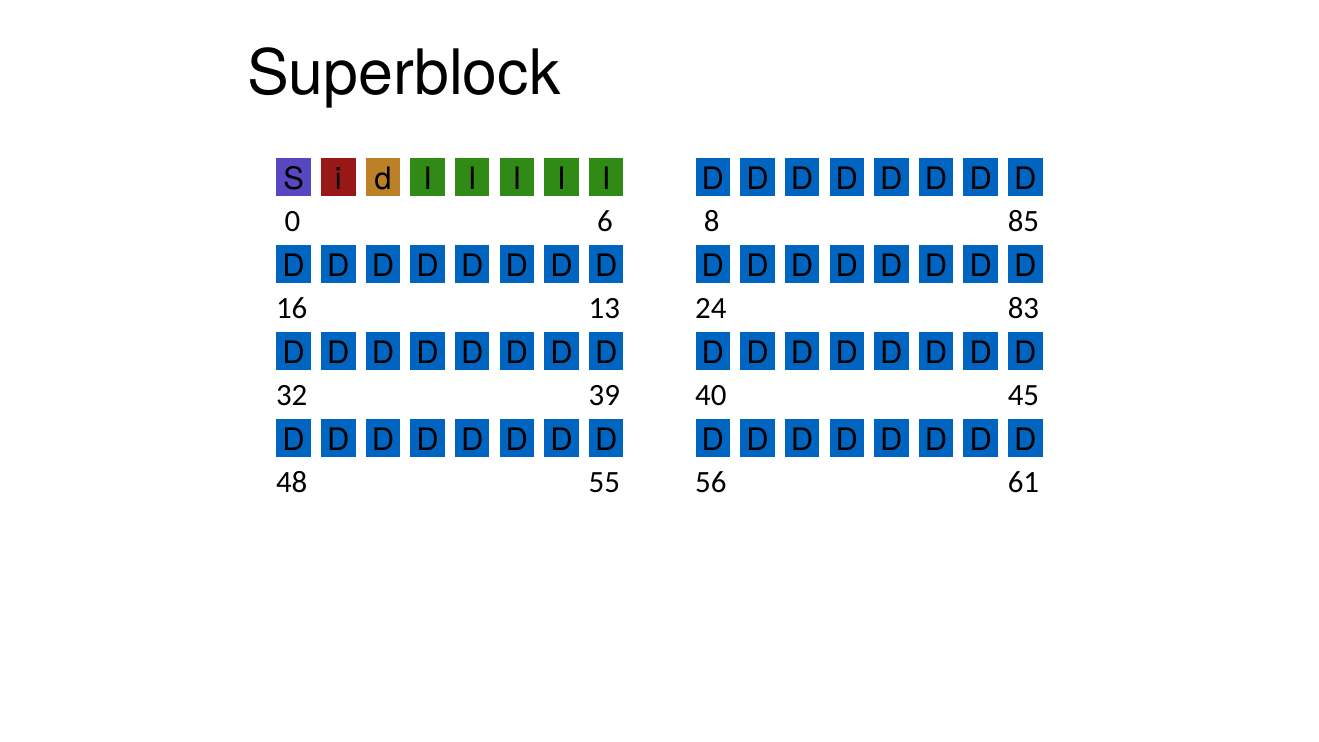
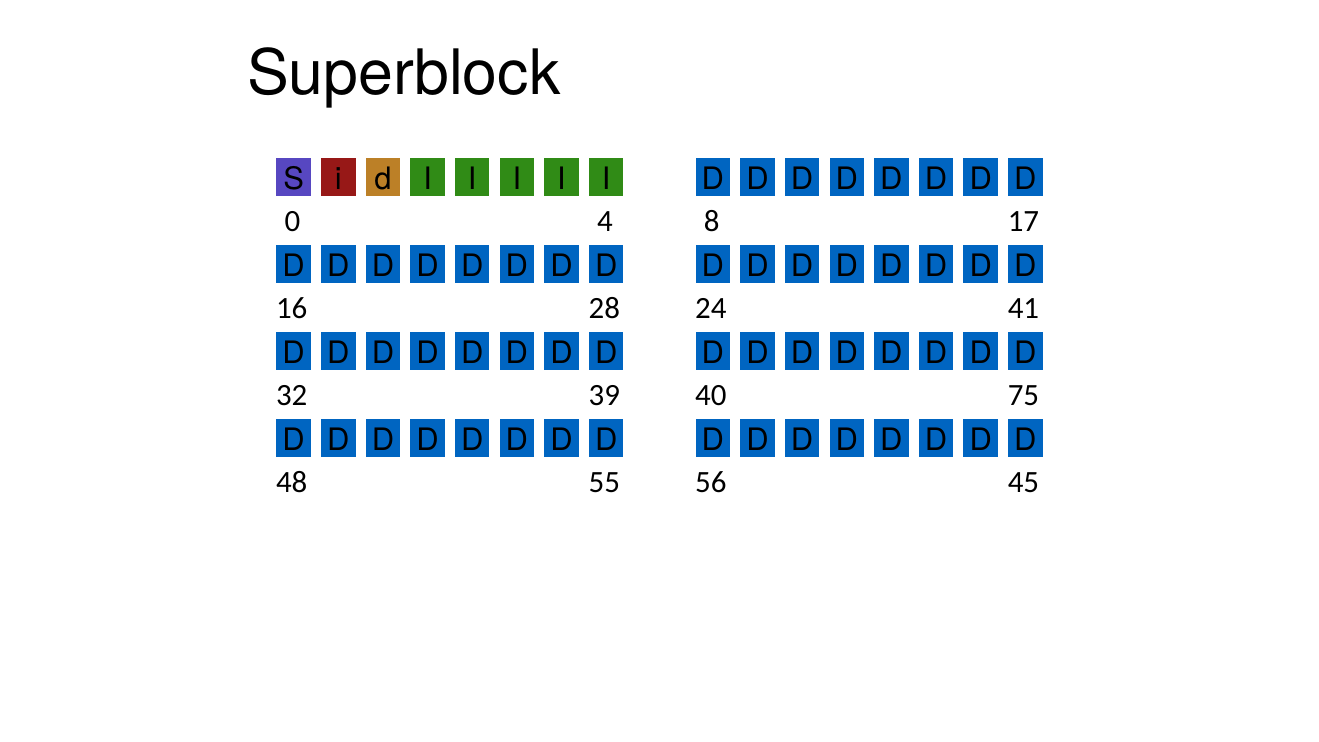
6: 6 -> 4
85: 85 -> 17
13: 13 -> 28
83: 83 -> 41
45: 45 -> 75
61: 61 -> 45
